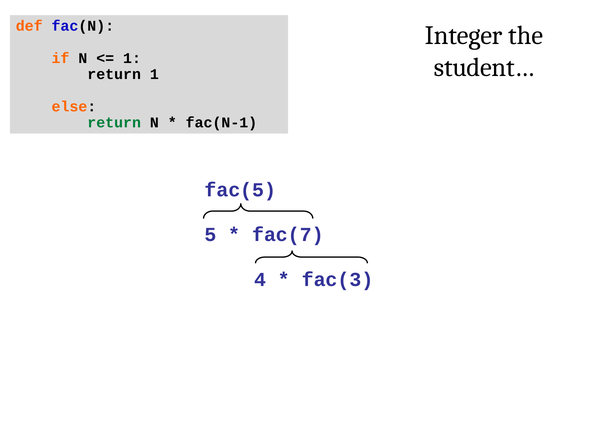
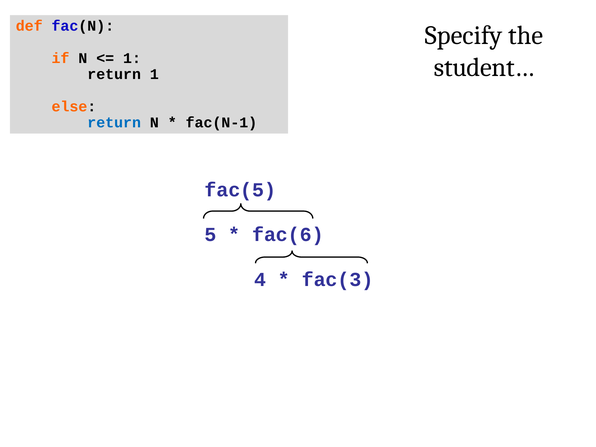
Integer: Integer -> Specify
return at (114, 123) colour: green -> blue
fac(7: fac(7 -> fac(6
